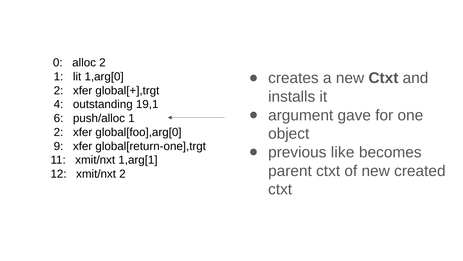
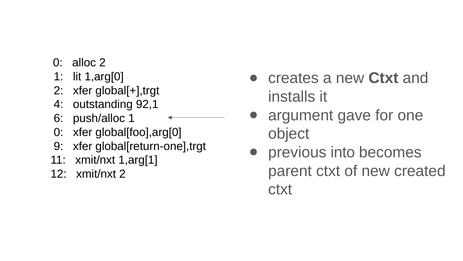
19,1: 19,1 -> 92,1
2 at (59, 132): 2 -> 0
like: like -> into
